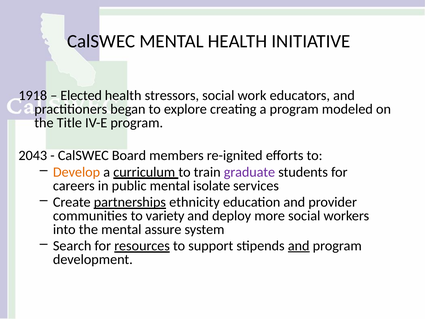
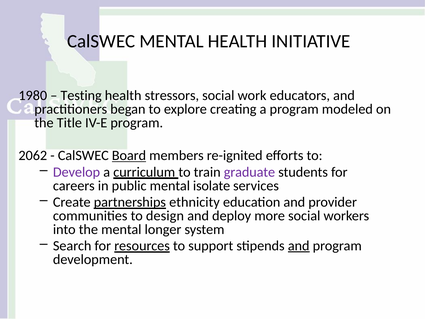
1918: 1918 -> 1980
Elected: Elected -> Testing
2043: 2043 -> 2062
Board underline: none -> present
Develop colour: orange -> purple
variety: variety -> design
assure: assure -> longer
